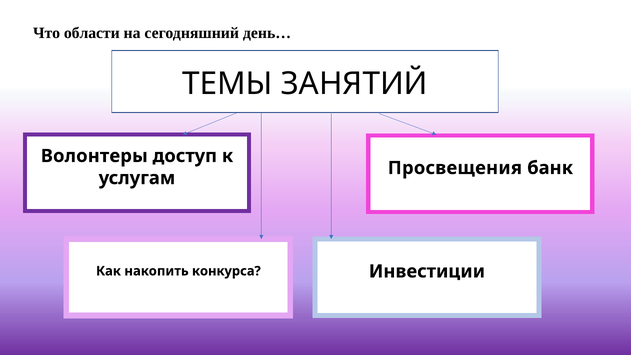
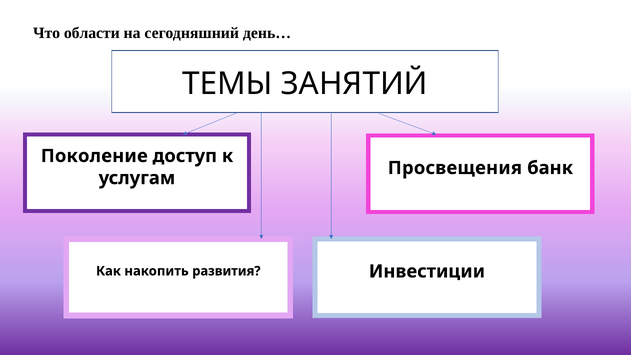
Волонтеры: Волонтеры -> Поколение
конкурса: конкурса -> развития
